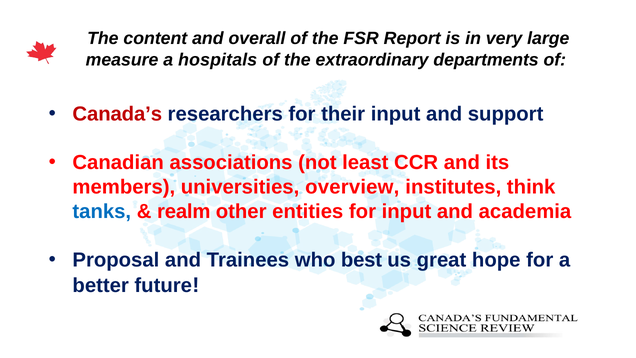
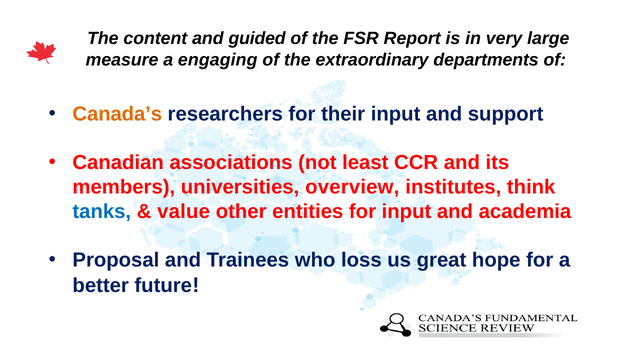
overall: overall -> guided
hospitals: hospitals -> engaging
Canada’s colour: red -> orange
realm: realm -> value
best: best -> loss
